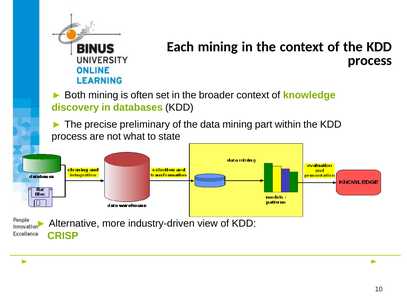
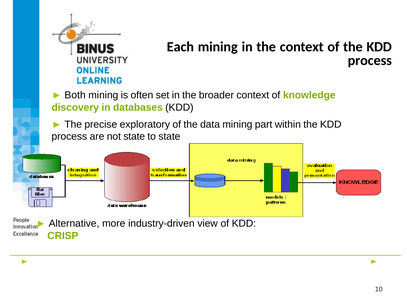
preliminary: preliminary -> exploratory
not what: what -> state
